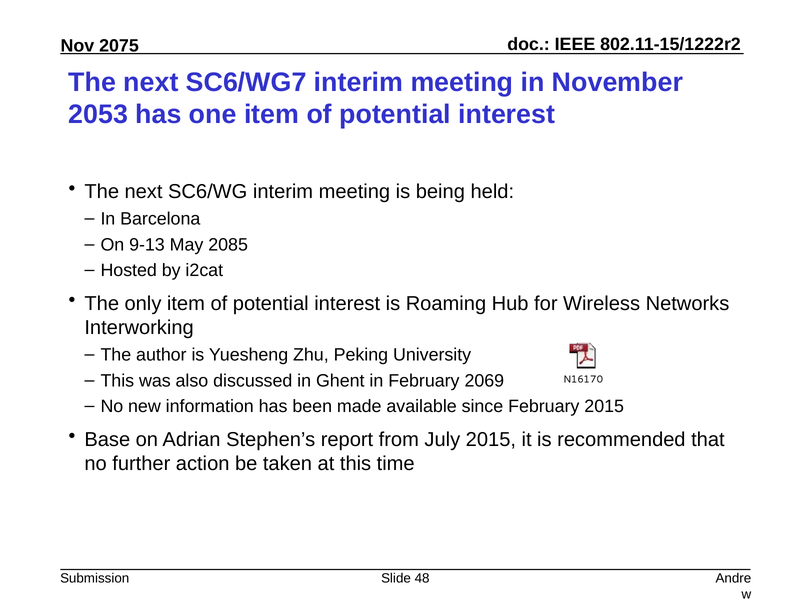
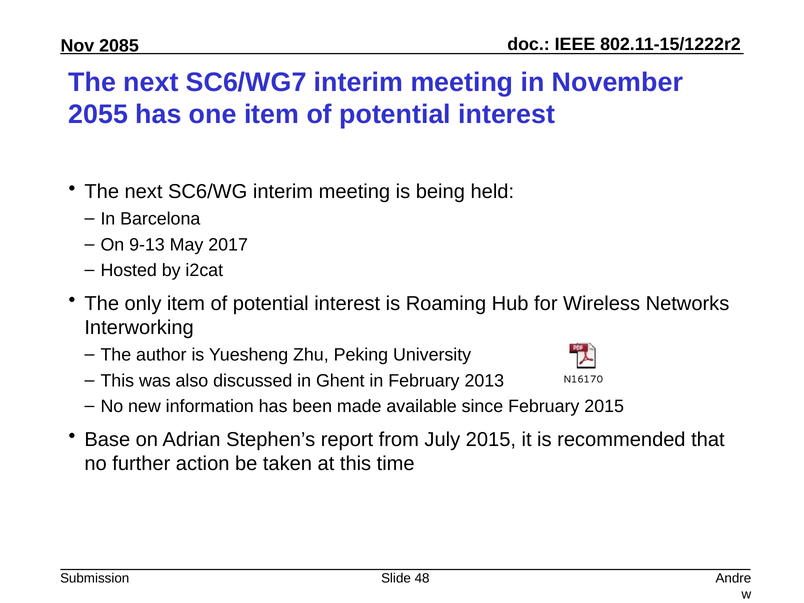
2075: 2075 -> 2085
2053: 2053 -> 2055
2085: 2085 -> 2017
2069: 2069 -> 2013
